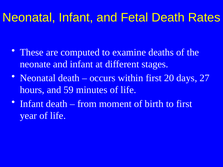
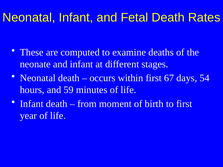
20: 20 -> 67
27: 27 -> 54
